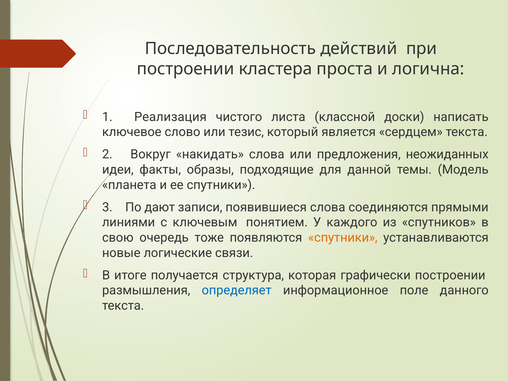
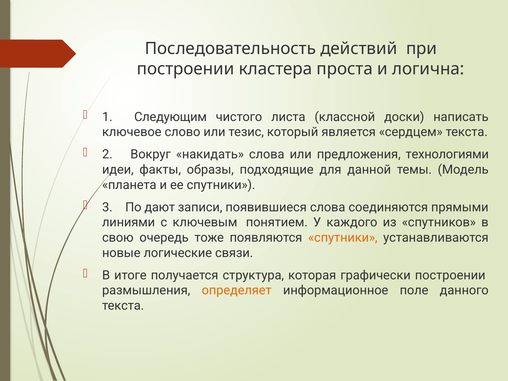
Реализация: Реализация -> Следующим
неожиданных: неожиданных -> технологиями
определяет colour: blue -> orange
